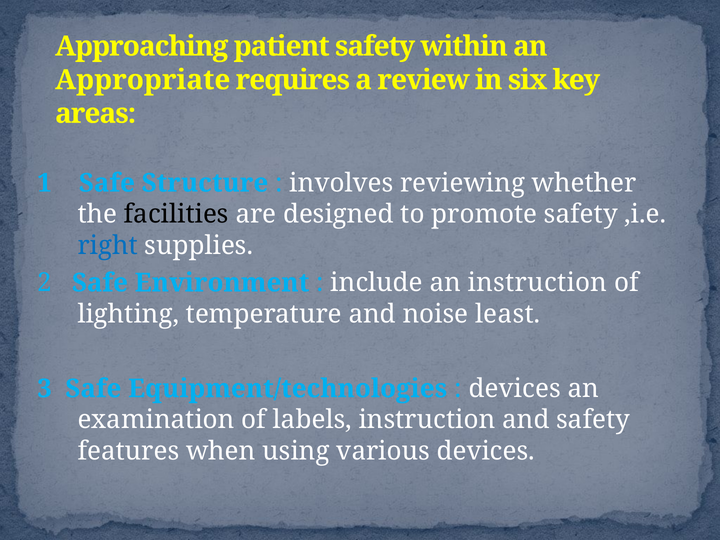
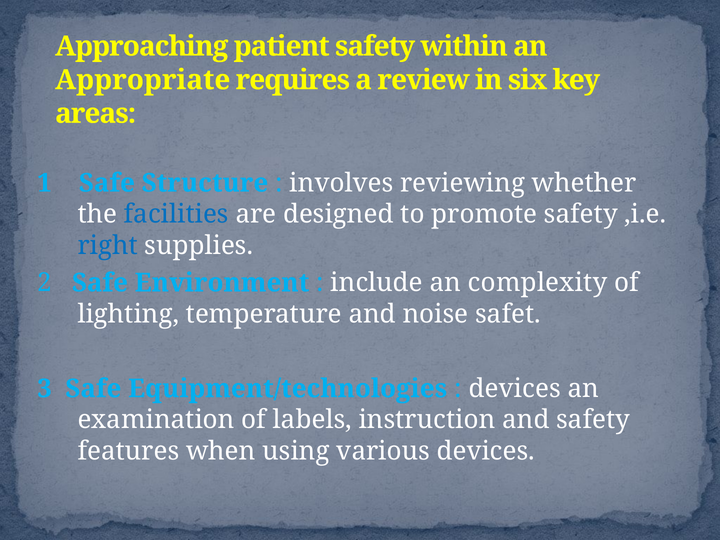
facilities colour: black -> blue
an instruction: instruction -> complexity
least: least -> safet
